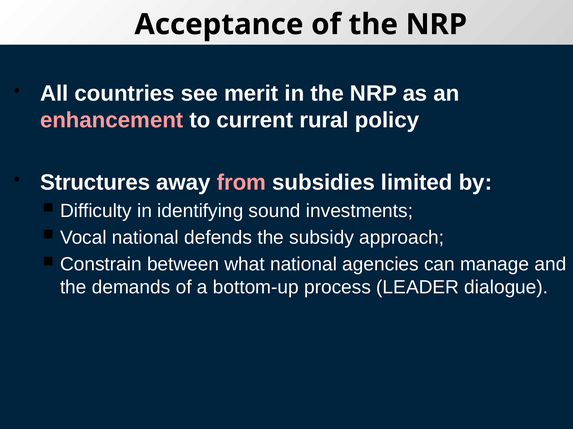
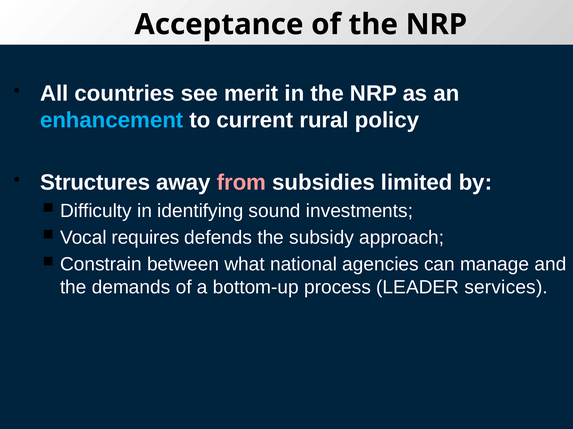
enhancement colour: pink -> light blue
Vocal national: national -> requires
dialogue: dialogue -> services
